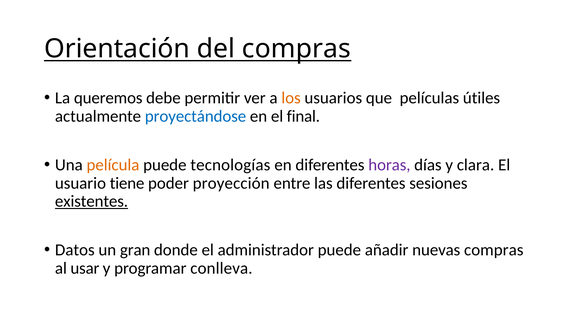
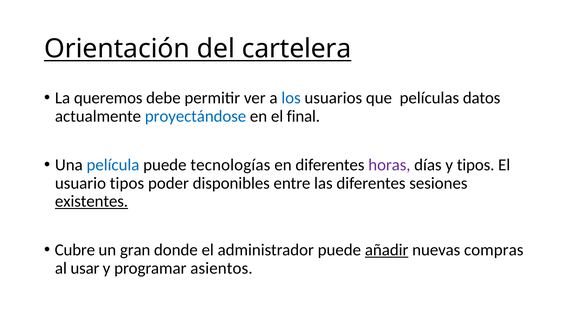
del compras: compras -> cartelera
los colour: orange -> blue
útiles: útiles -> datos
película colour: orange -> blue
y clara: clara -> tipos
usuario tiene: tiene -> tipos
proyección: proyección -> disponibles
Datos: Datos -> Cubre
añadir underline: none -> present
conlleva: conlleva -> asientos
